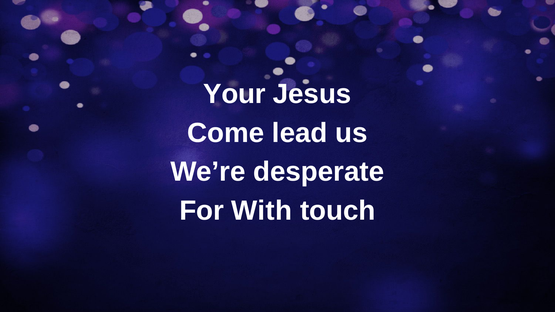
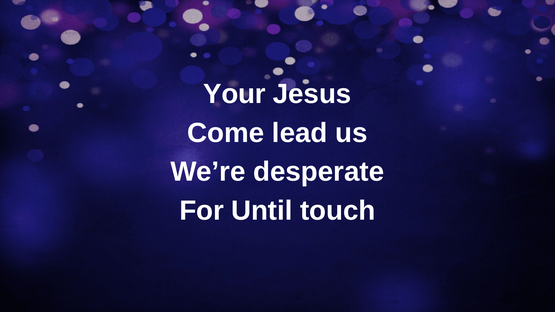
With: With -> Until
